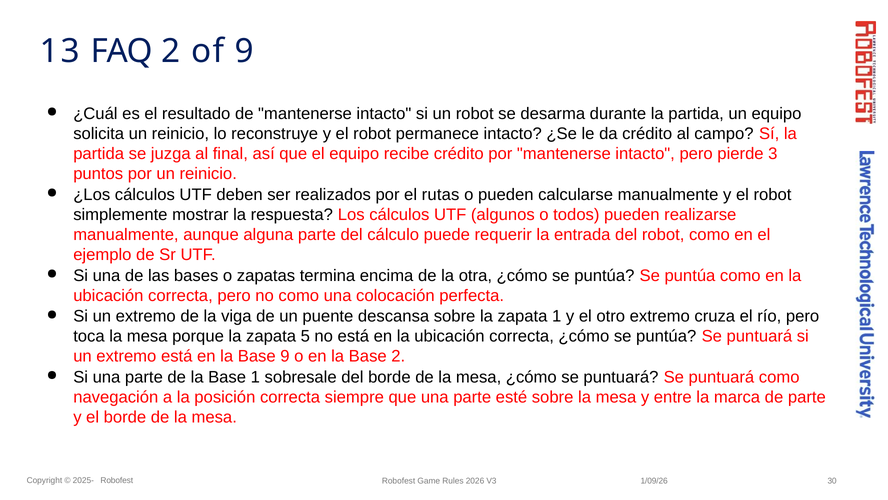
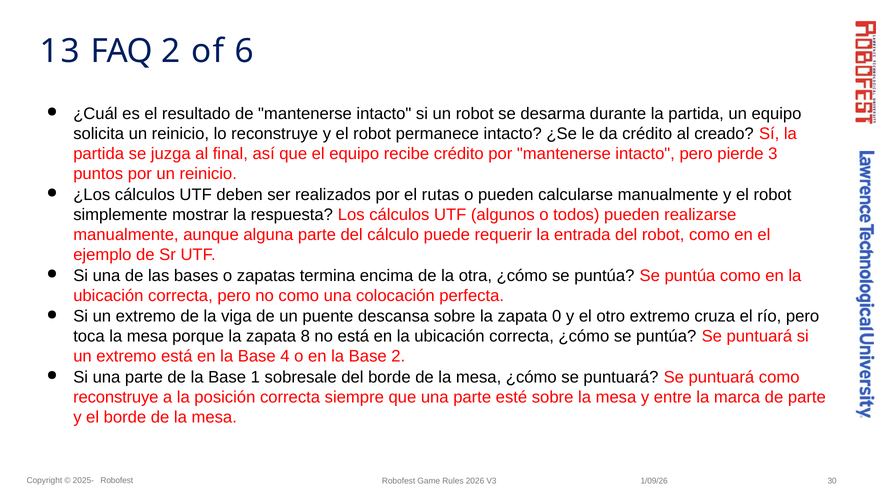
of 9: 9 -> 6
campo: campo -> creado
zapata 1: 1 -> 0
5: 5 -> 8
Base 9: 9 -> 4
navegación at (116, 397): navegación -> reconstruye
